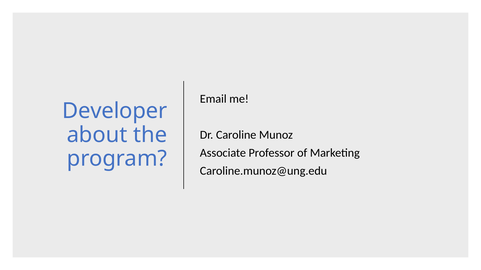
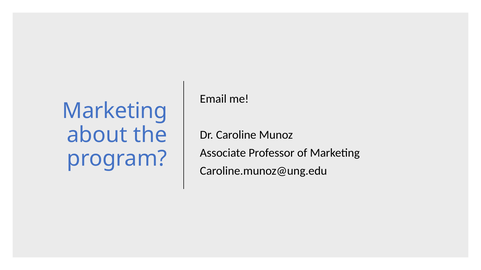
Developer at (115, 111): Developer -> Marketing
